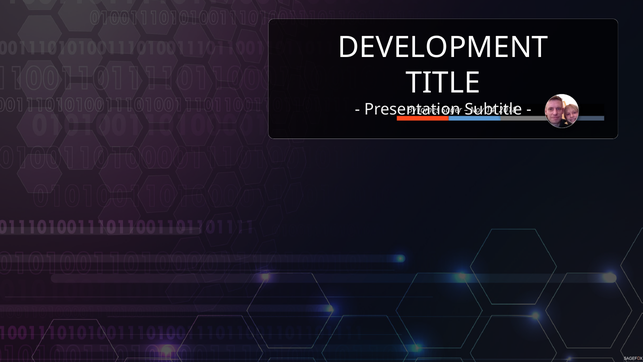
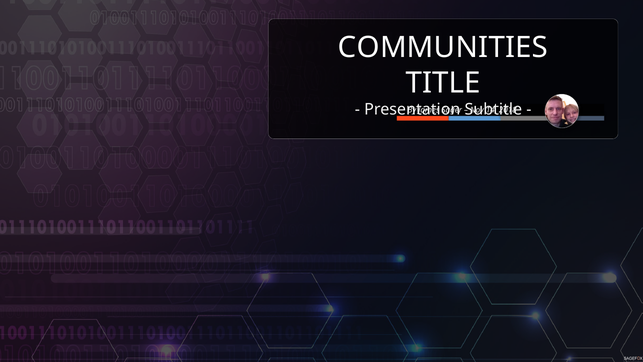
DEVELOPMENT: DEVELOPMENT -> COMMUNITIES
